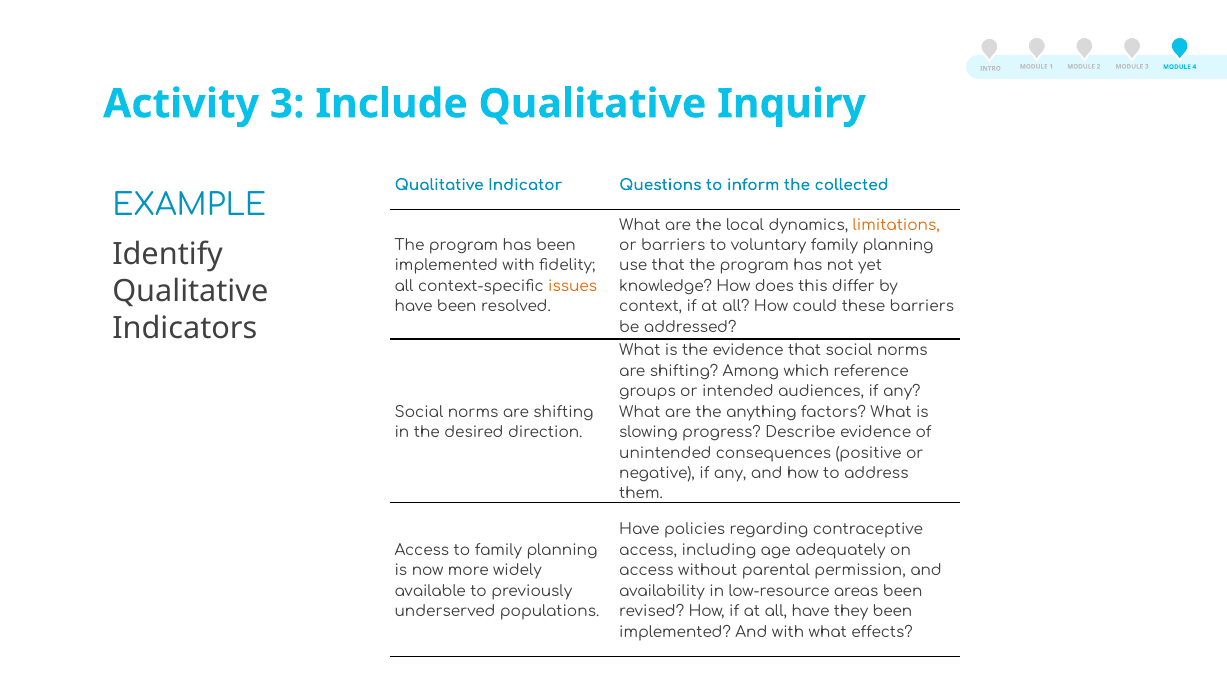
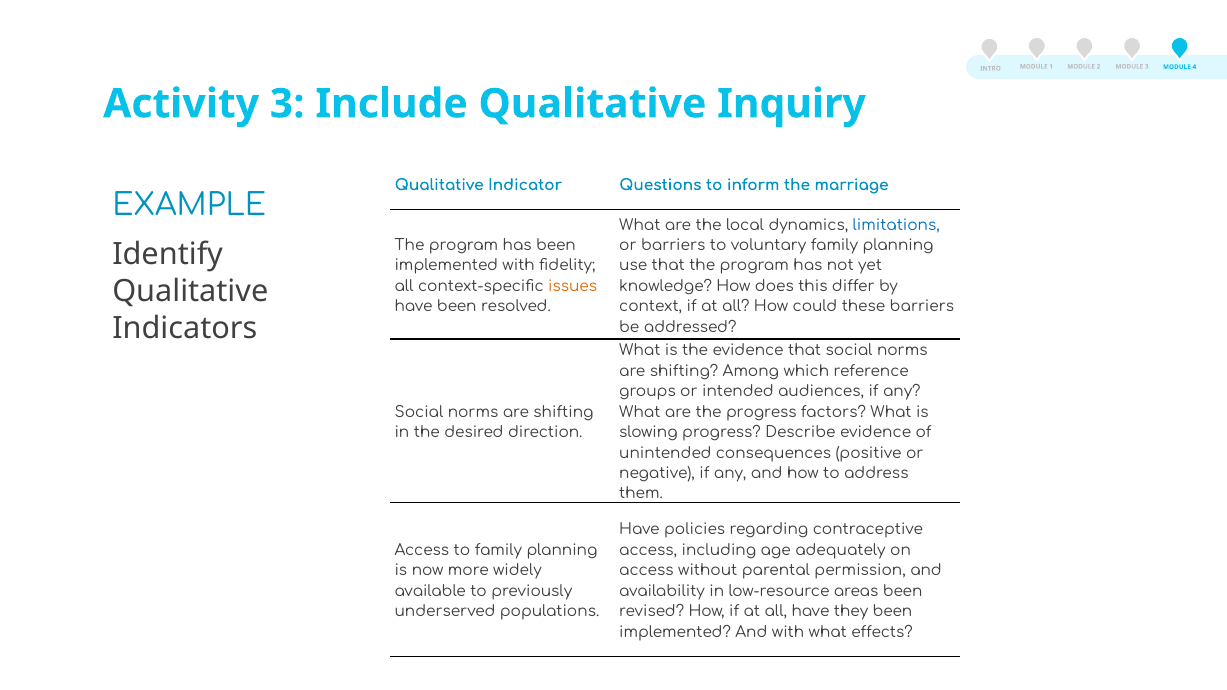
collected: collected -> marriage
limitations colour: orange -> blue
the anything: anything -> progress
